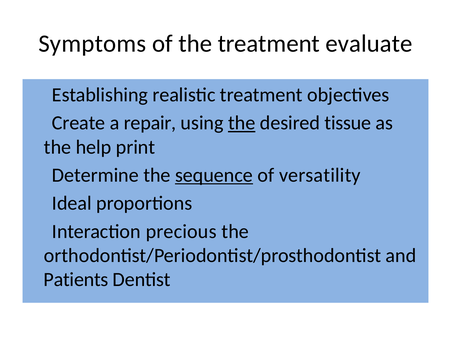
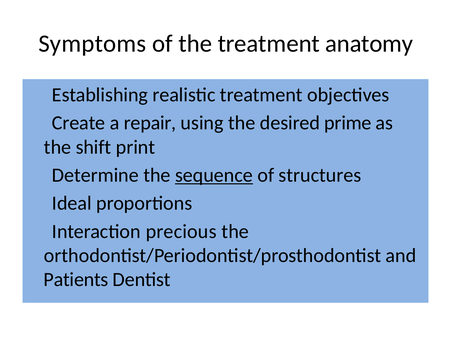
evaluate: evaluate -> anatomy
the at (242, 123) underline: present -> none
tissue: tissue -> prime
help: help -> shift
versatility: versatility -> structures
